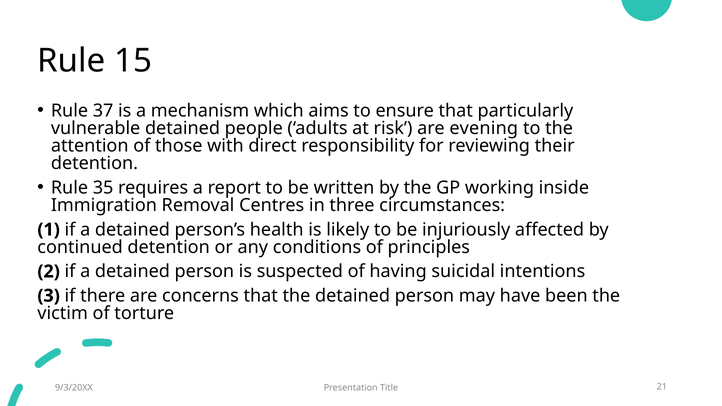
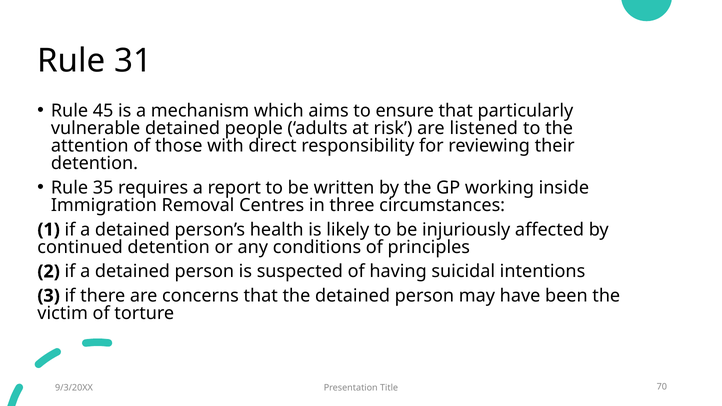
15: 15 -> 31
37: 37 -> 45
evening: evening -> listened
21: 21 -> 70
